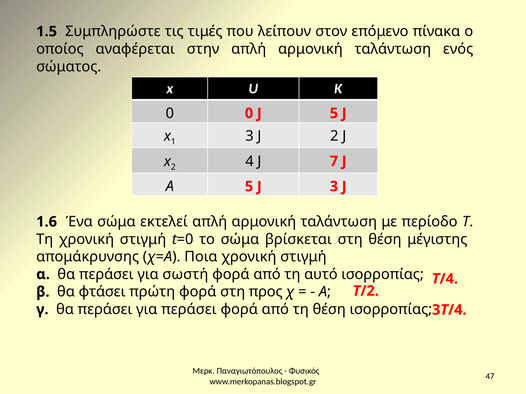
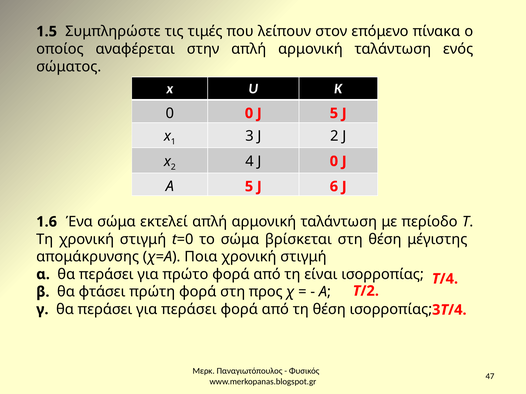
7 at (334, 161): 7 -> 0
J 3: 3 -> 6
σωστή: σωστή -> πρώτο
αυτό: αυτό -> είναι
